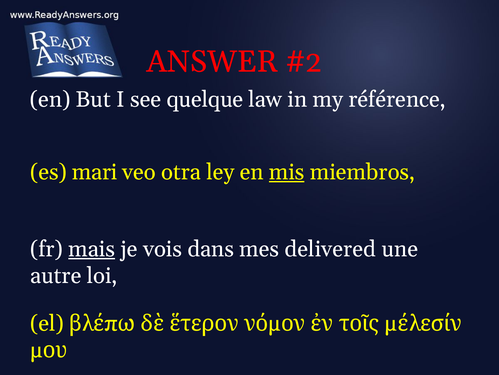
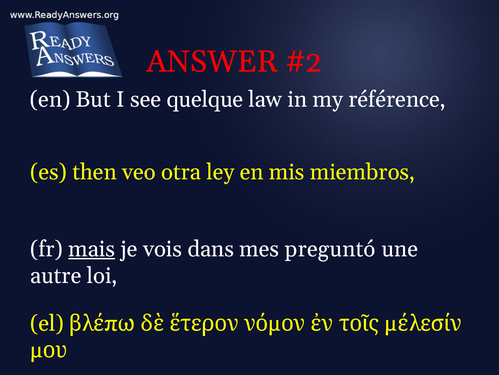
mari: mari -> then
mis underline: present -> none
delivered: delivered -> preguntó
